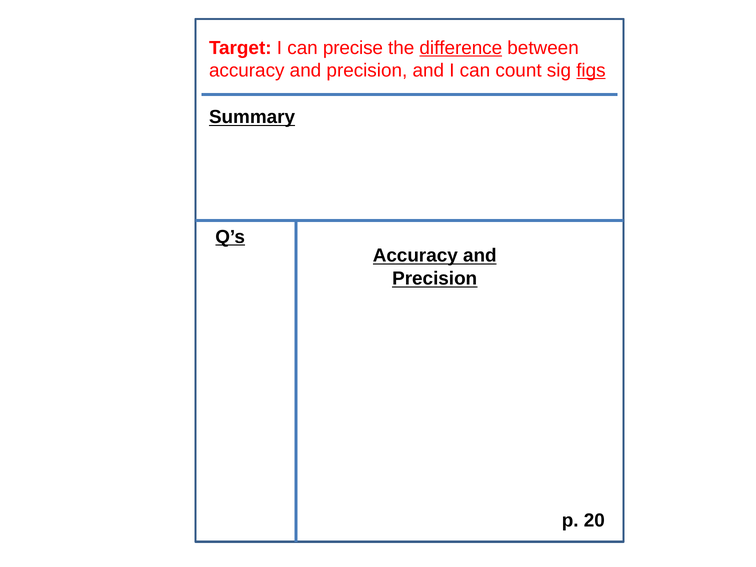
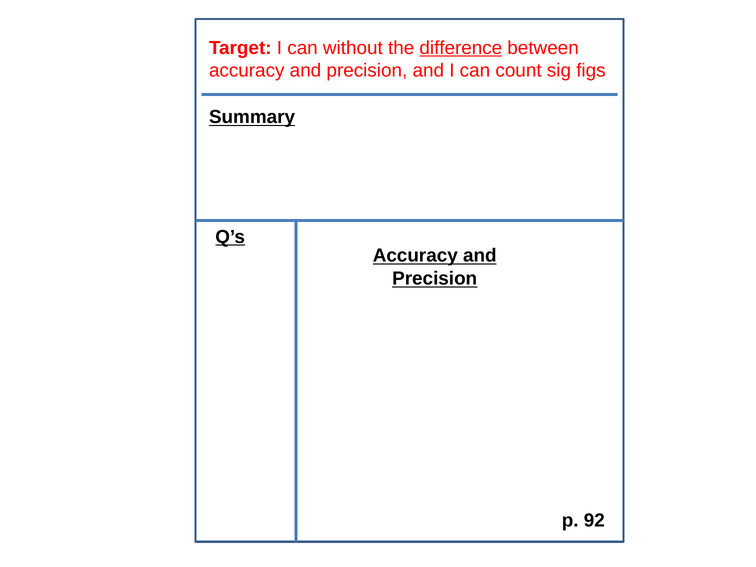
precise: precise -> without
figs underline: present -> none
20: 20 -> 92
